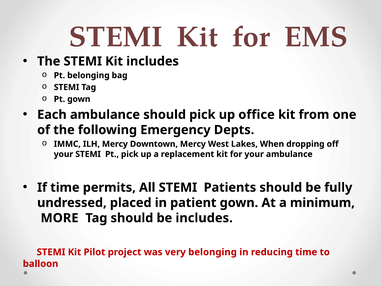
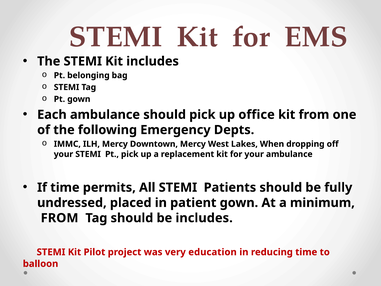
MORE at (60, 218): MORE -> FROM
very belonging: belonging -> education
